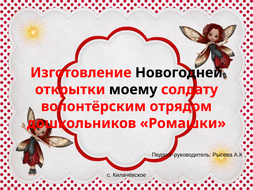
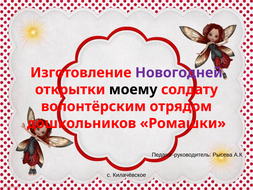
Новогодней colour: black -> purple
